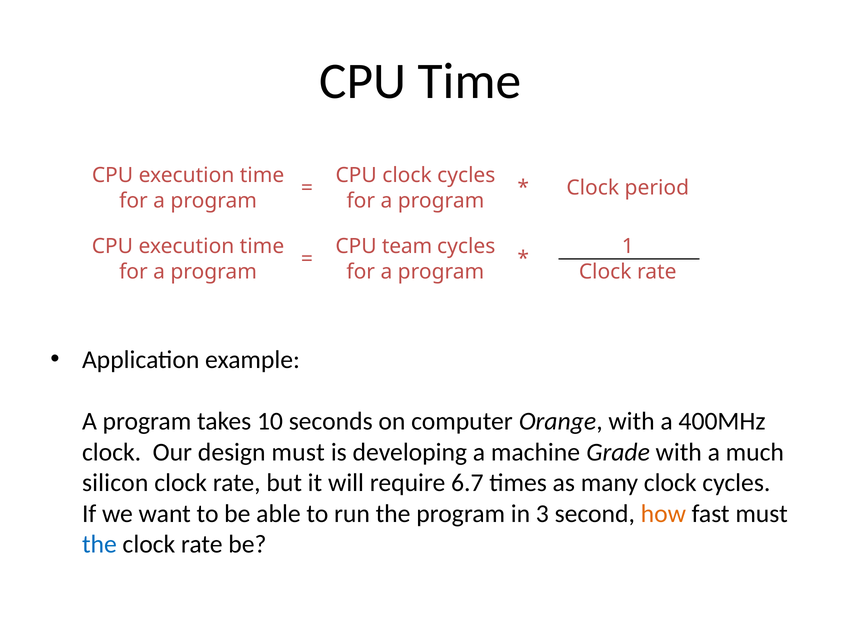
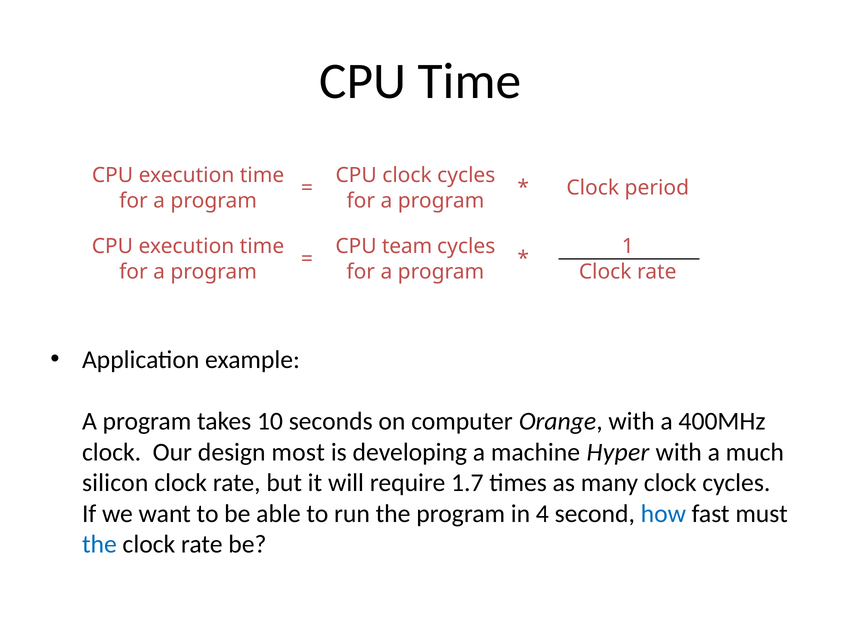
design must: must -> most
Grade: Grade -> Hyper
6.7: 6.7 -> 1.7
3: 3 -> 4
how colour: orange -> blue
